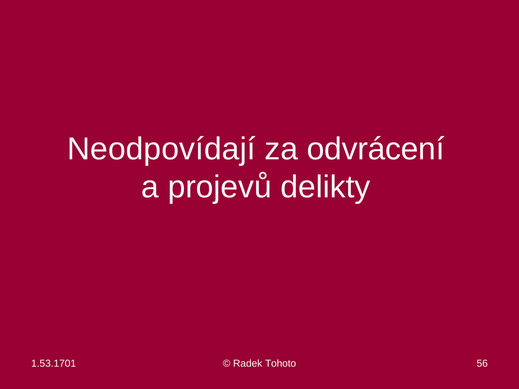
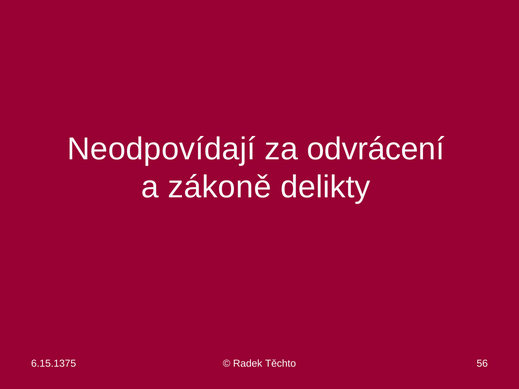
projevů: projevů -> zákoně
1.53.1701: 1.53.1701 -> 6.15.1375
Tohoto: Tohoto -> Těchto
